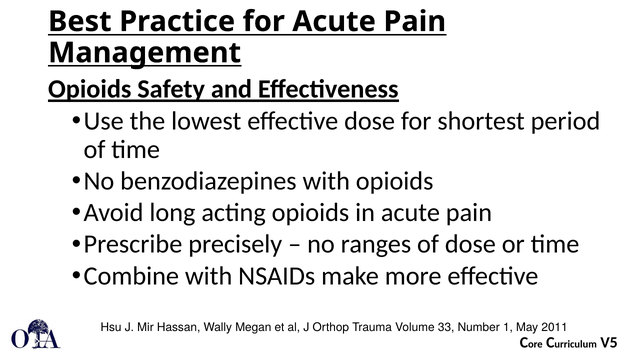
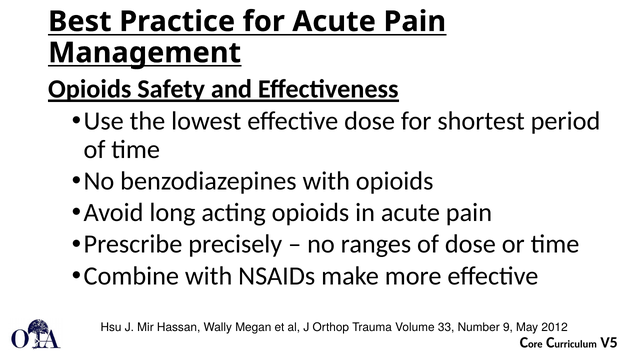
1: 1 -> 9
2011: 2011 -> 2012
